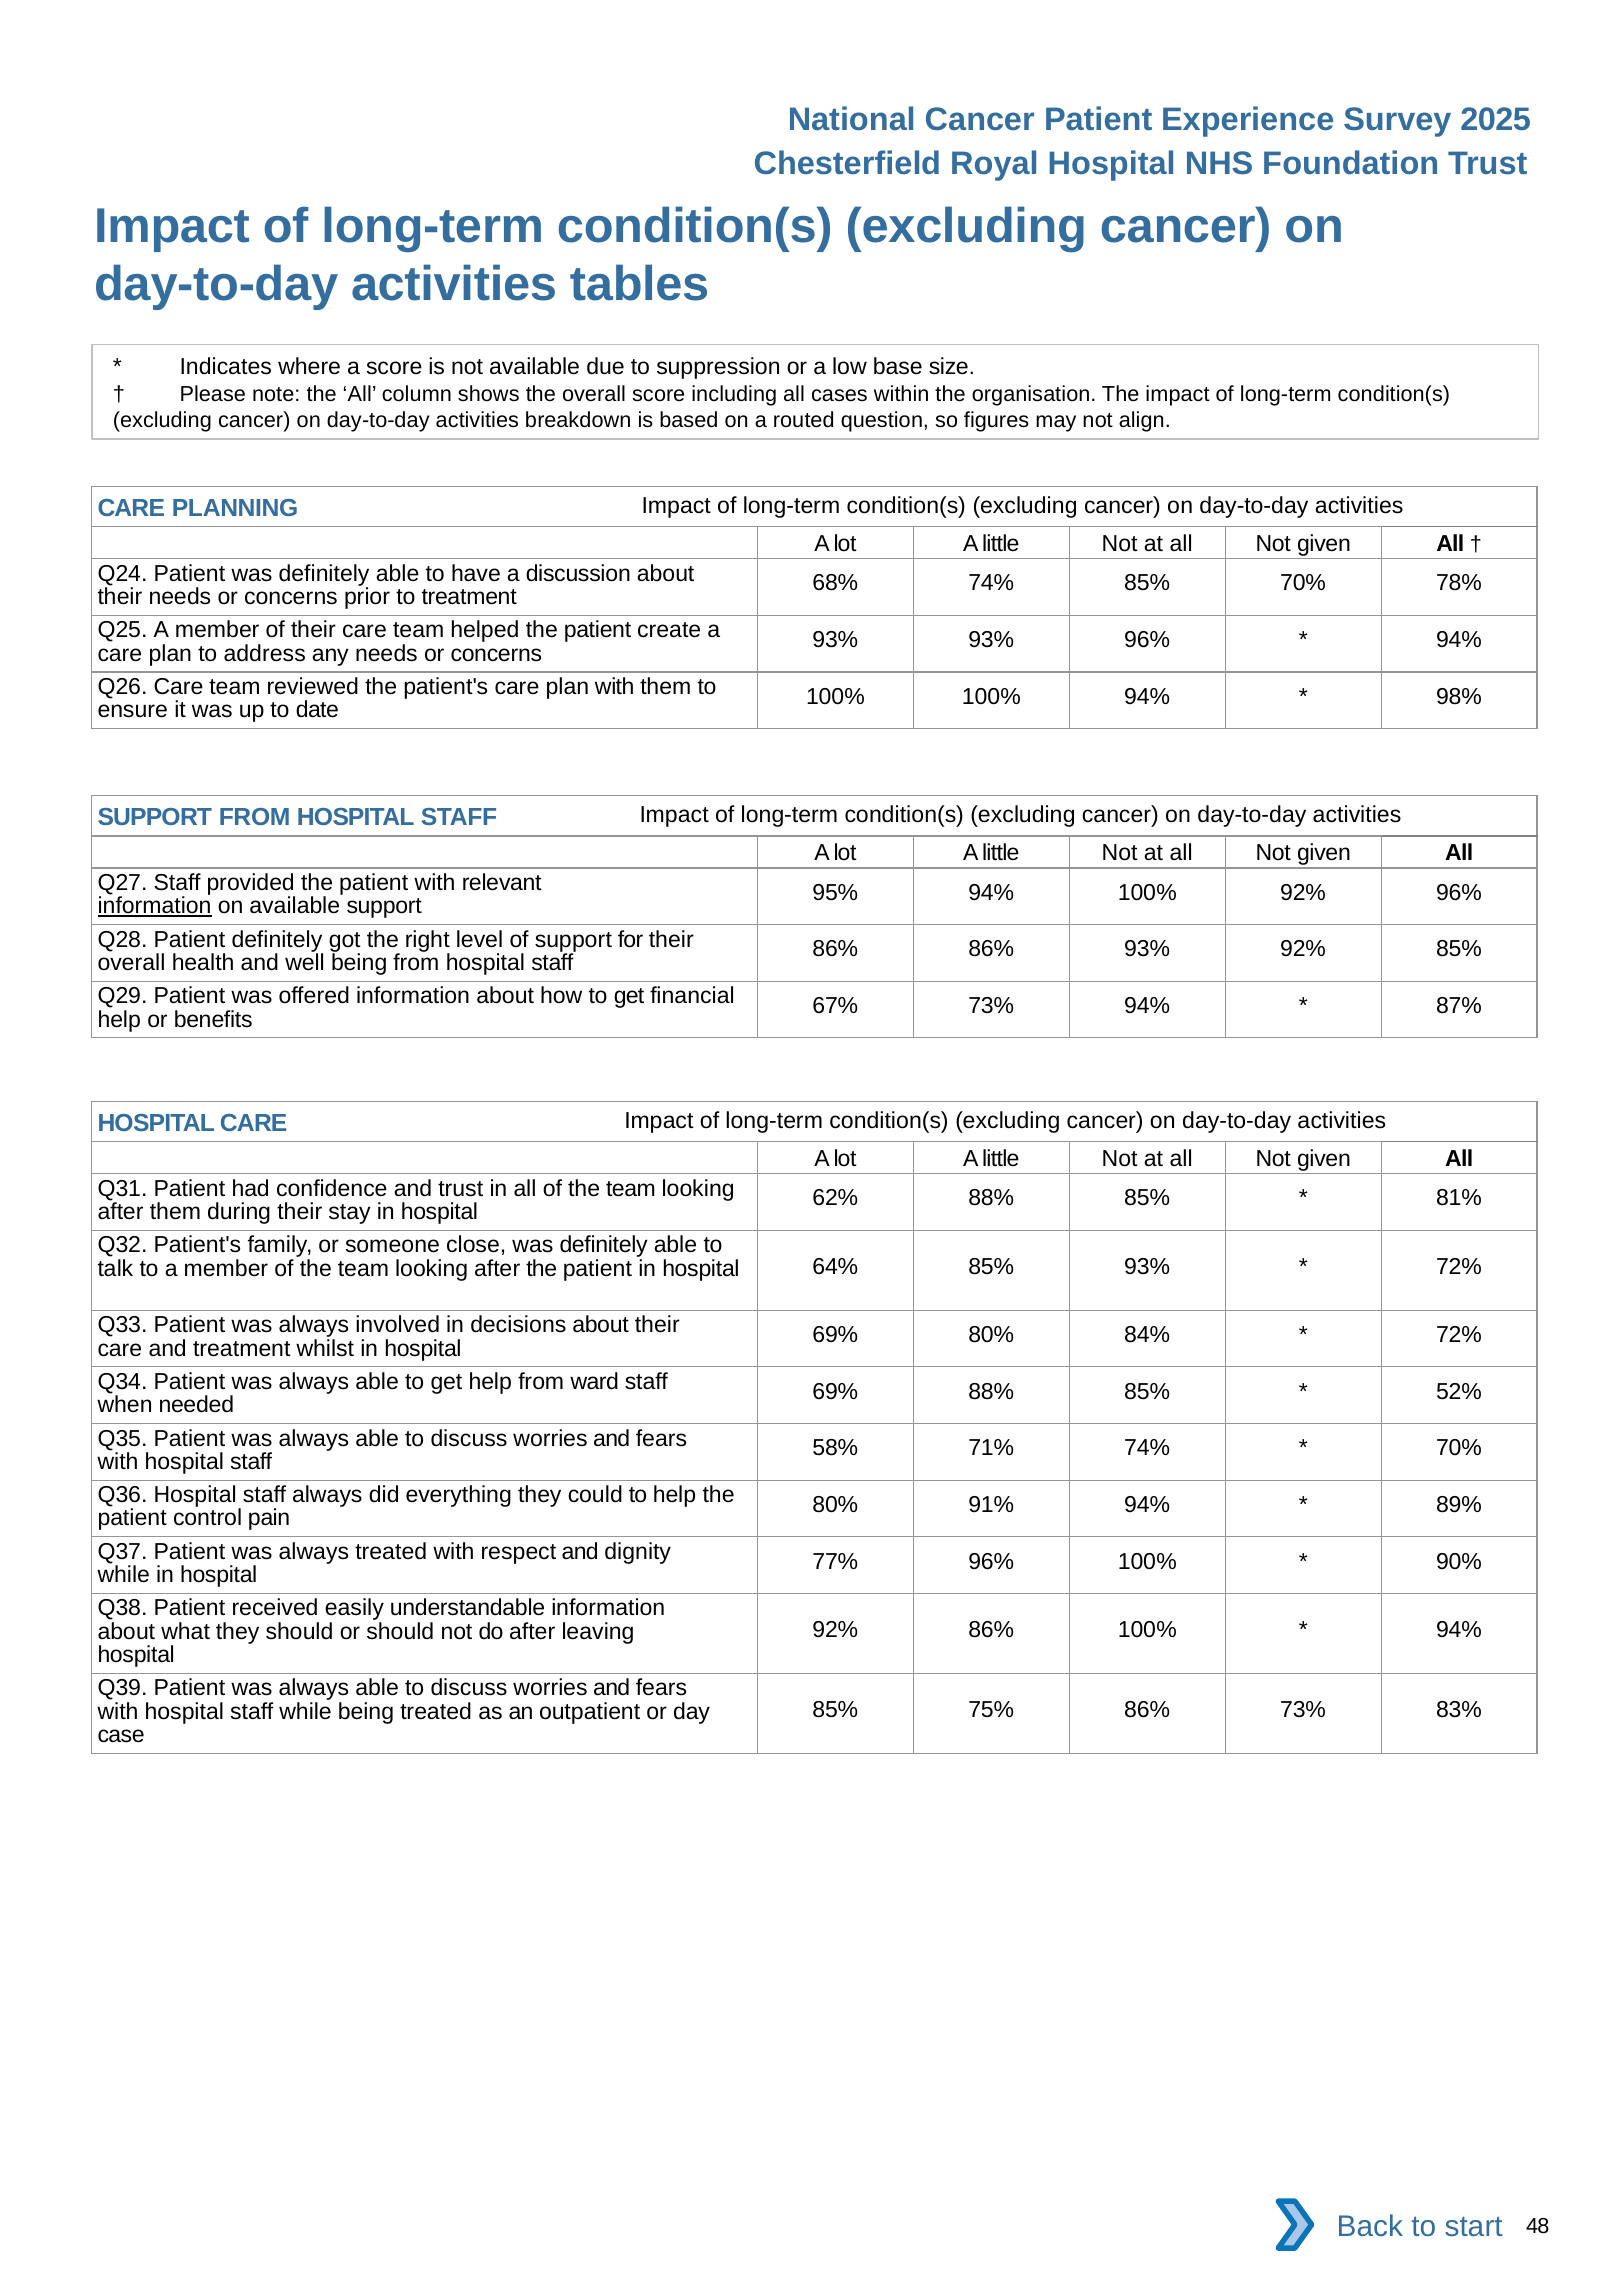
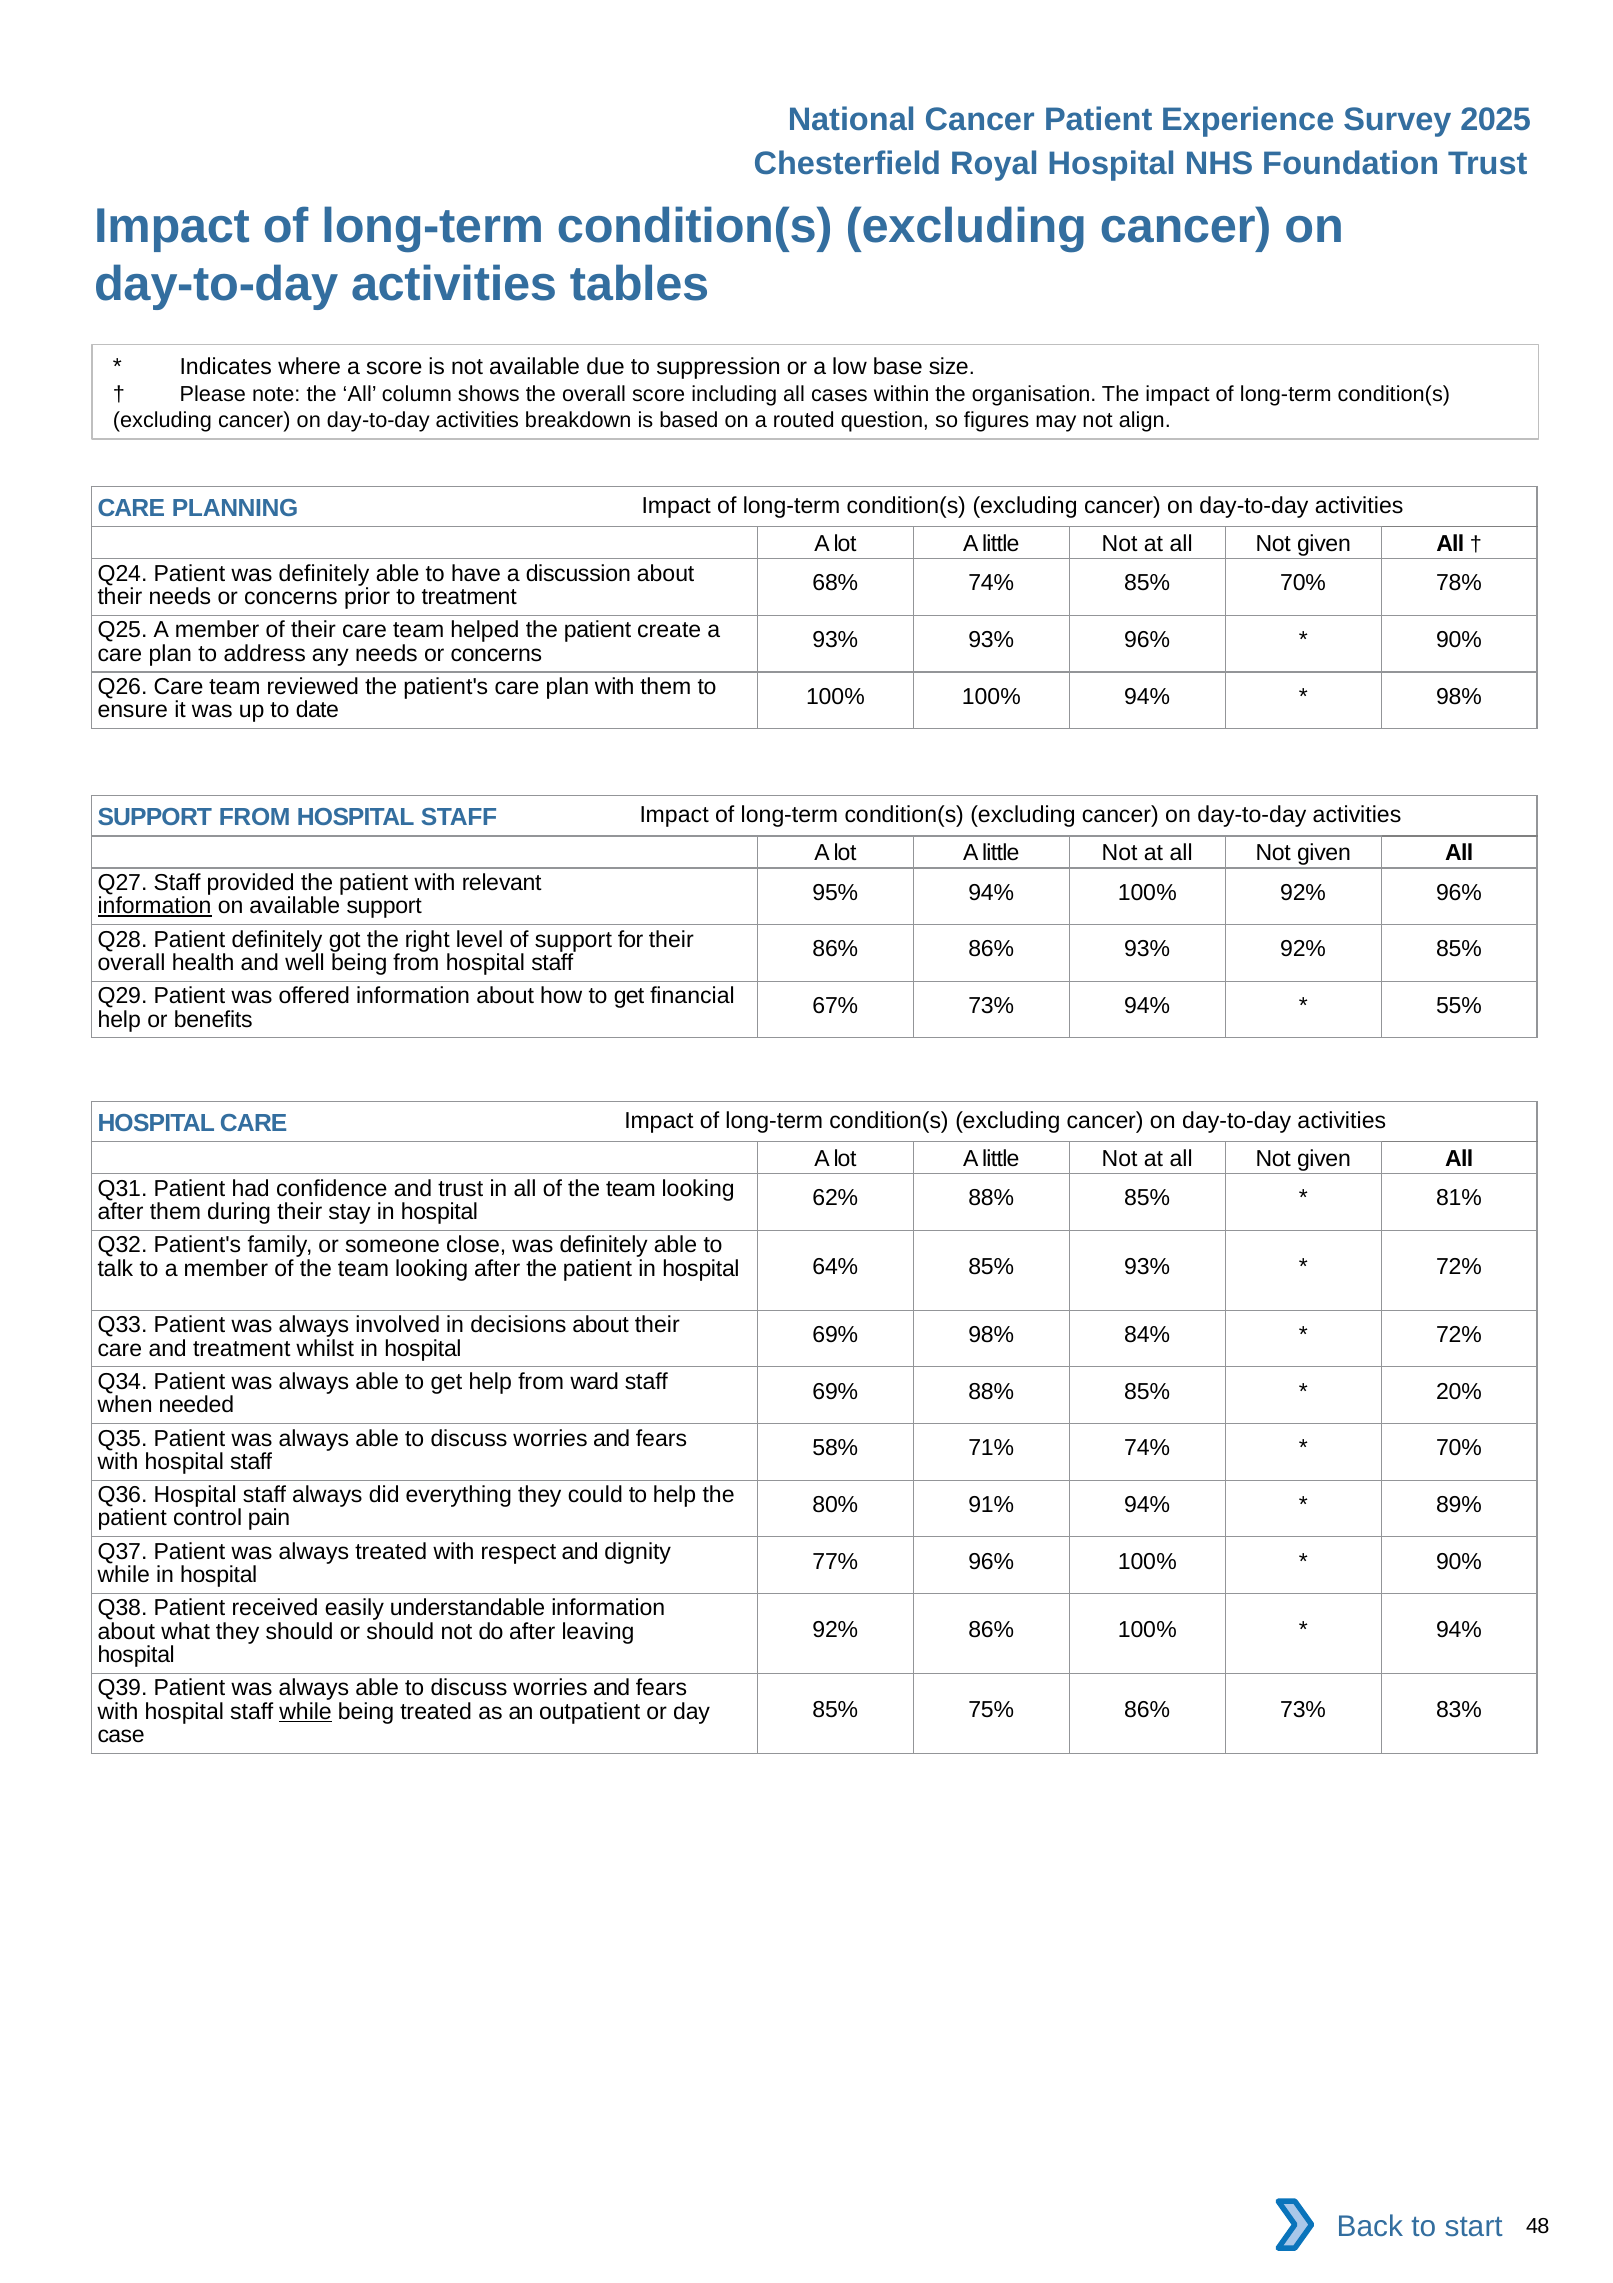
94% at (1459, 640): 94% -> 90%
87%: 87% -> 55%
69% 80%: 80% -> 98%
52%: 52% -> 20%
while at (306, 1711) underline: none -> present
